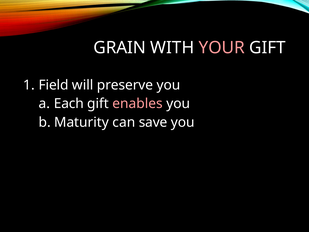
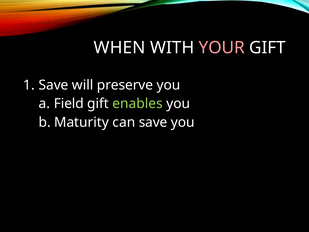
GRAIN: GRAIN -> WHEN
Field at (54, 85): Field -> Save
Each: Each -> Field
enables colour: pink -> light green
